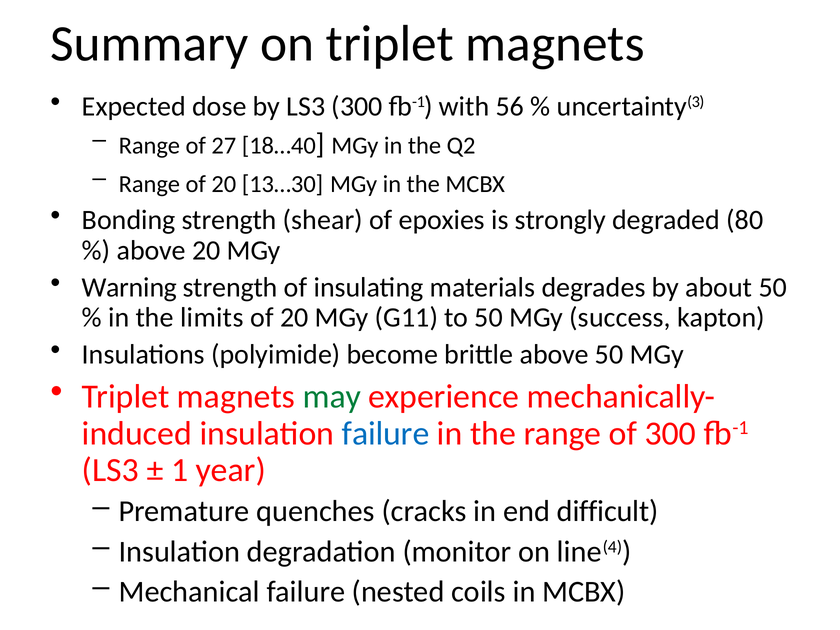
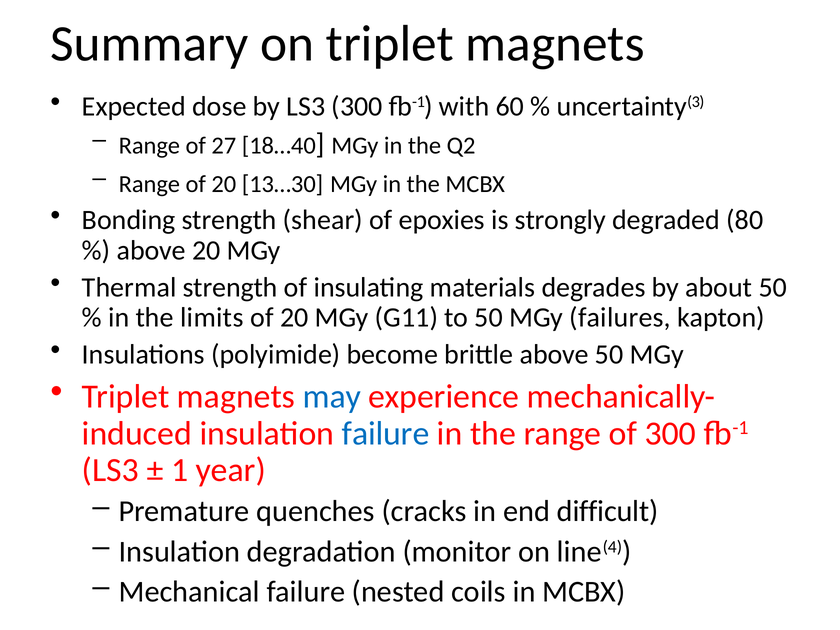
56: 56 -> 60
Warning: Warning -> Thermal
success: success -> failures
may colour: green -> blue
